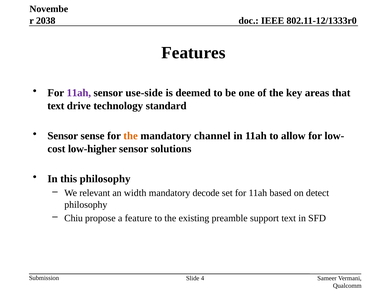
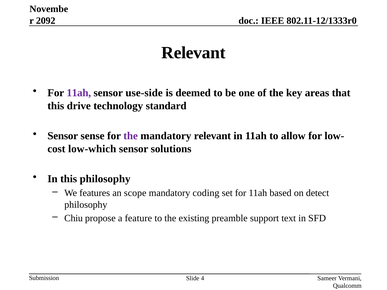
2038: 2038 -> 2092
Features at (193, 53): Features -> Relevant
text at (56, 106): text -> this
the at (131, 136) colour: orange -> purple
mandatory channel: channel -> relevant
low-higher: low-higher -> low-which
relevant: relevant -> features
width: width -> scope
decode: decode -> coding
